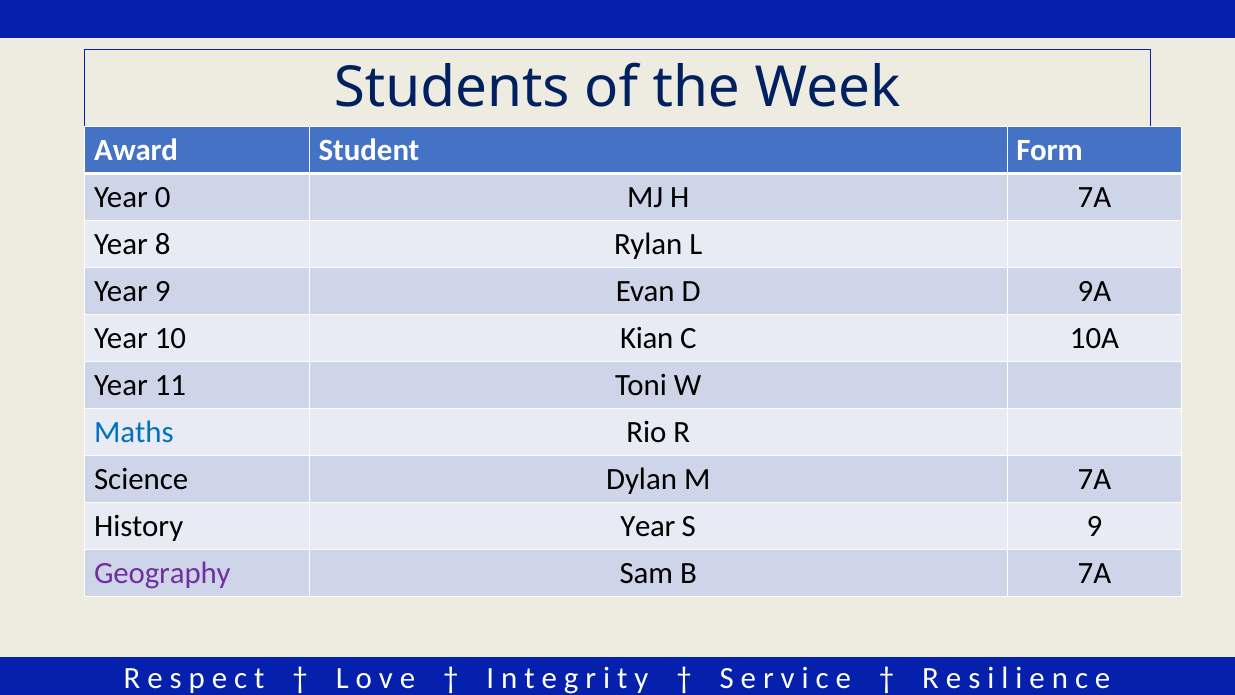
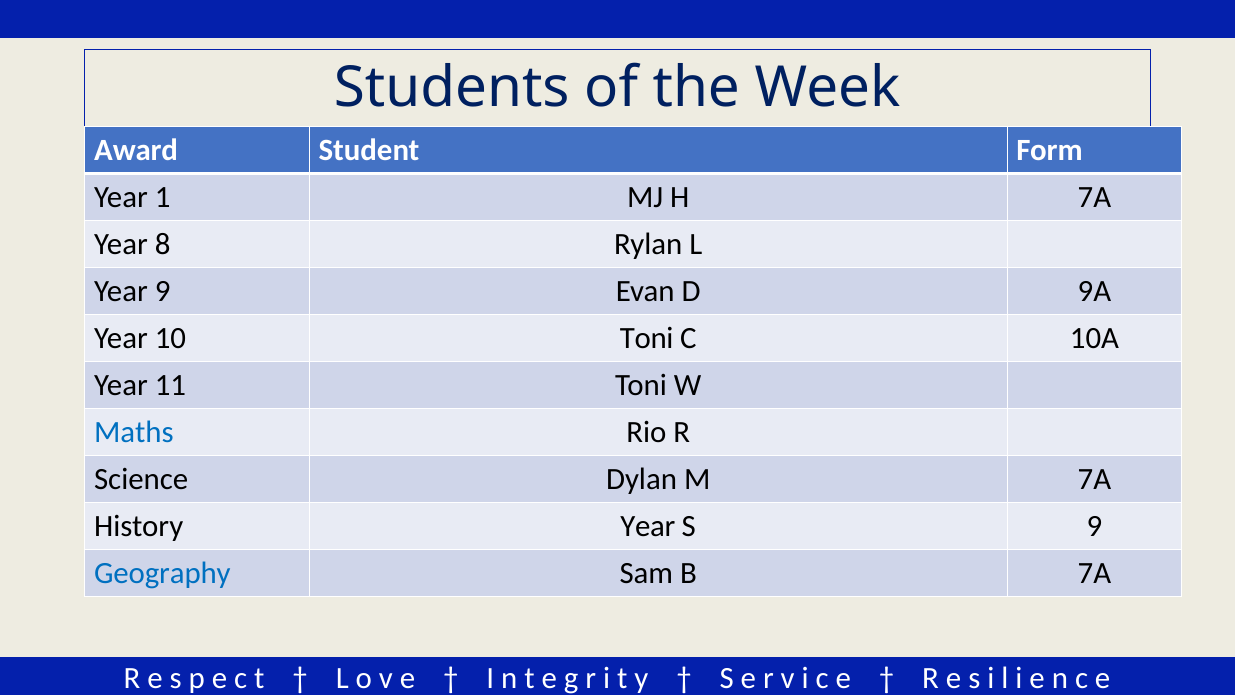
0: 0 -> 1
10 Kian: Kian -> Toni
Geography colour: purple -> blue
